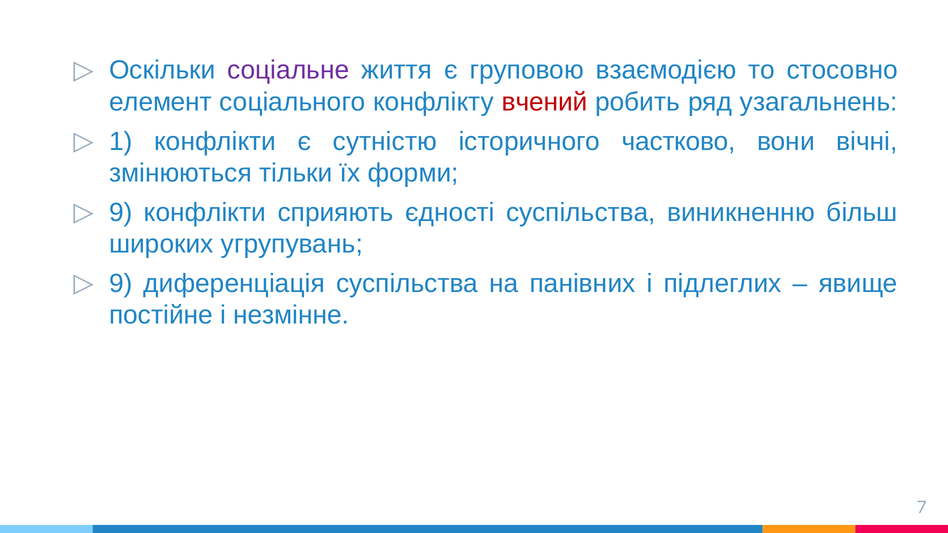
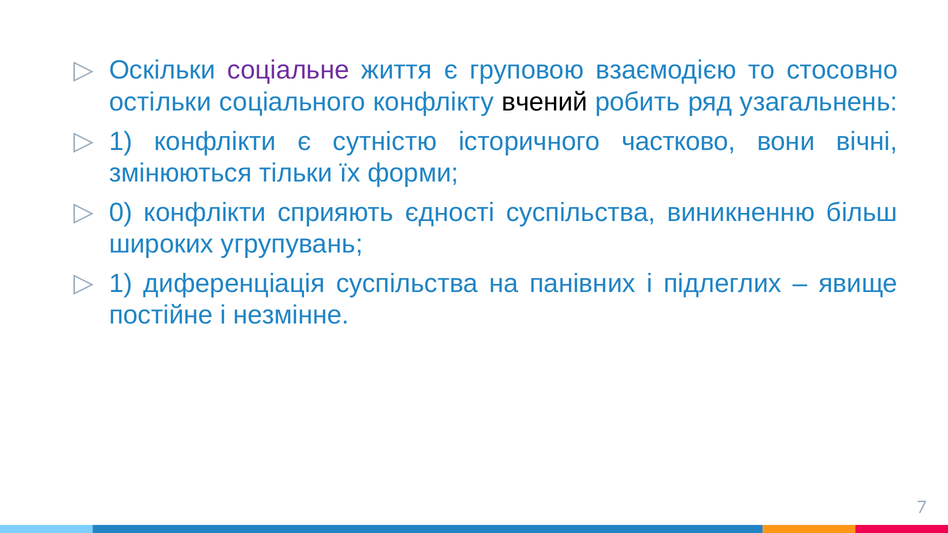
елемент: елемент -> остільки
вчений colour: red -> black
9 at (121, 213): 9 -> 0
9 at (121, 284): 9 -> 1
